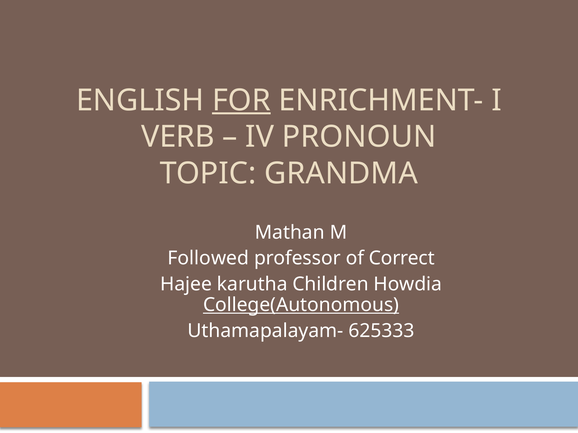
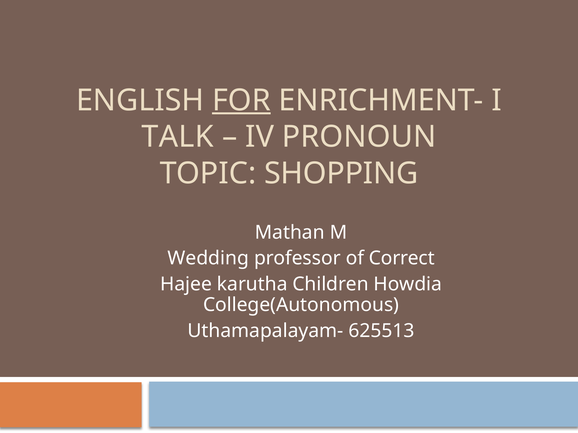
VERB: VERB -> TALK
GRANDMA: GRANDMA -> SHOPPING
Followed: Followed -> Wedding
College(Autonomous underline: present -> none
625333: 625333 -> 625513
